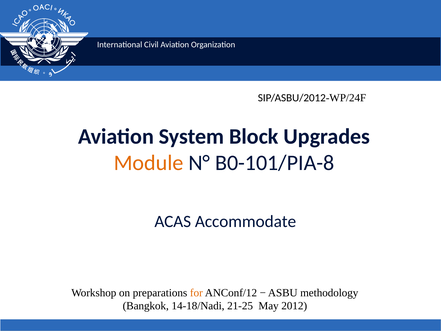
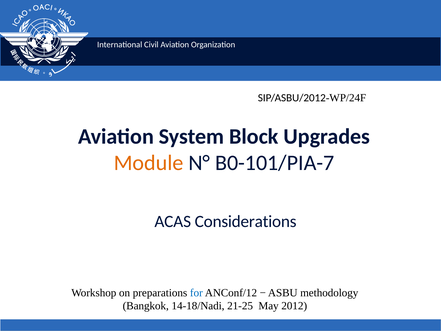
B0-101/PIA-8: B0-101/PIA-8 -> B0-101/PIA-7
Accommodate: Accommodate -> Considerations
for colour: orange -> blue
